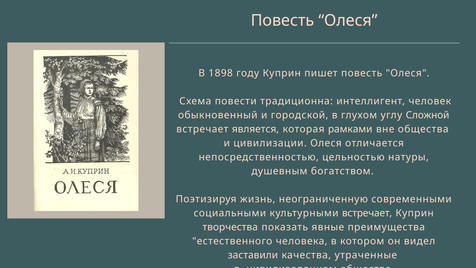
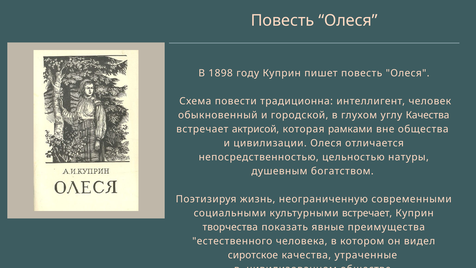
углу Сложной: Сложной -> Качества
является: является -> актрисой
заставили: заставили -> сиротское
